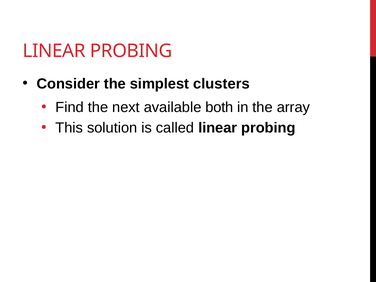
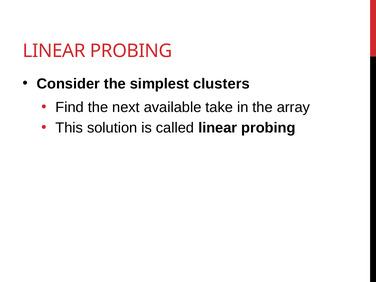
both: both -> take
